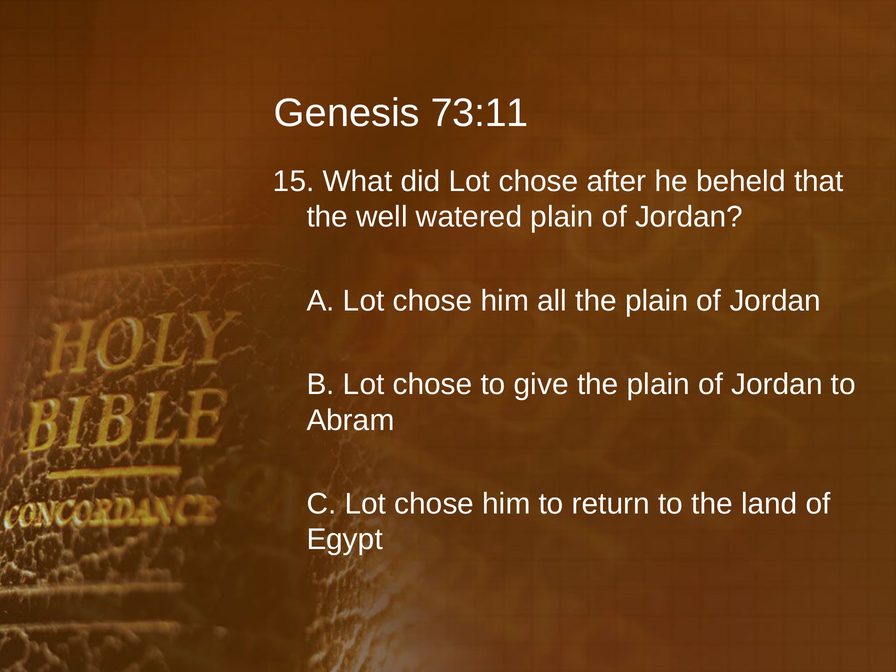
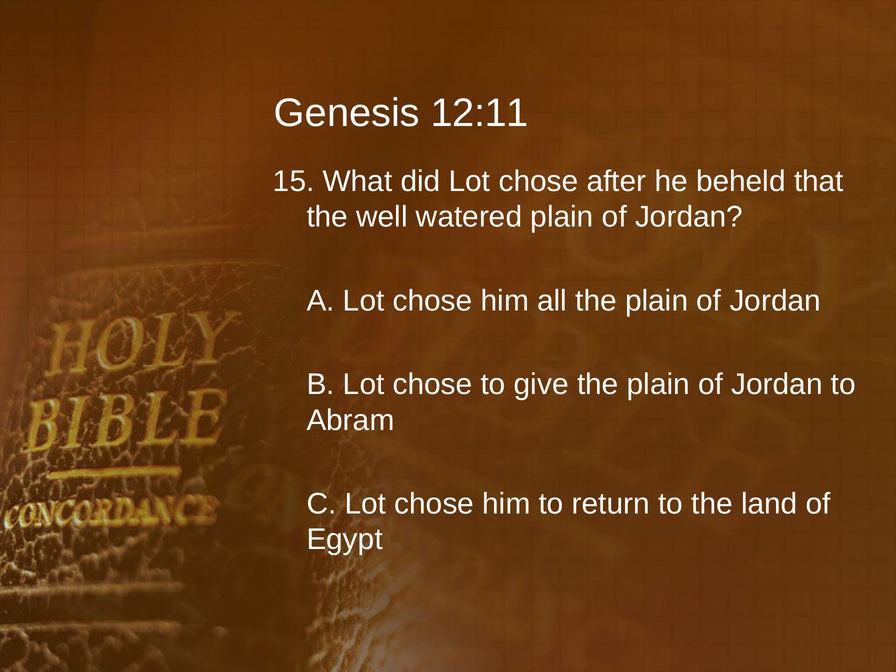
73:11: 73:11 -> 12:11
